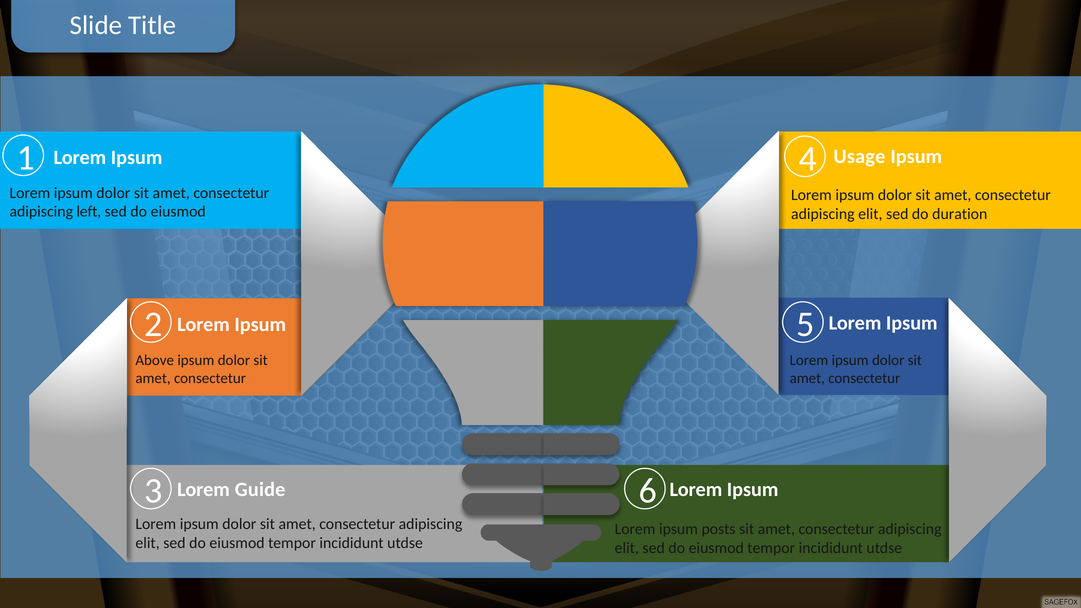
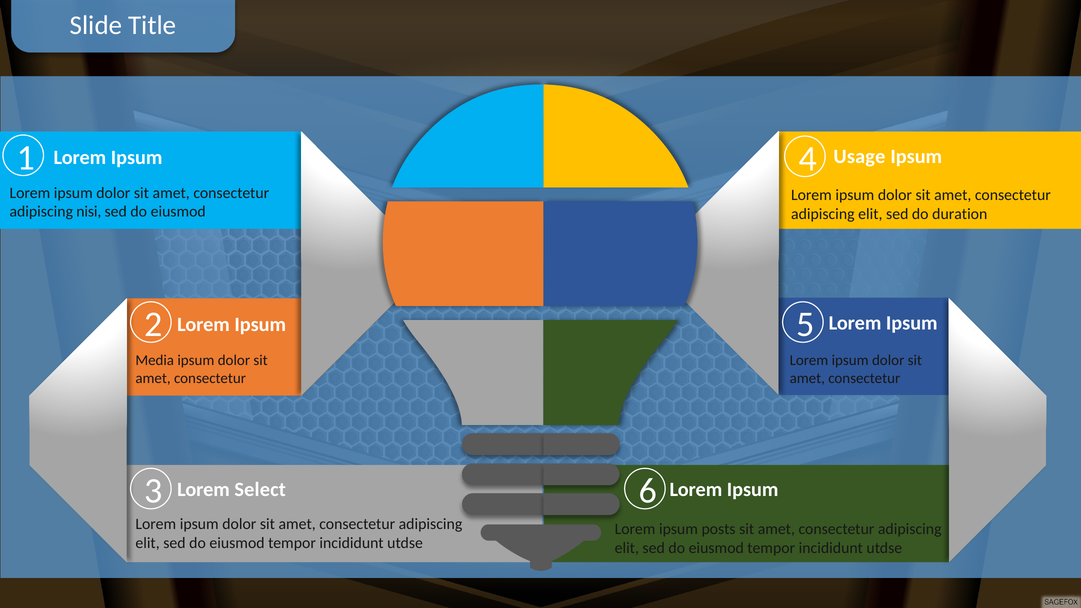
left: left -> nisi
Above: Above -> Media
Guide: Guide -> Select
